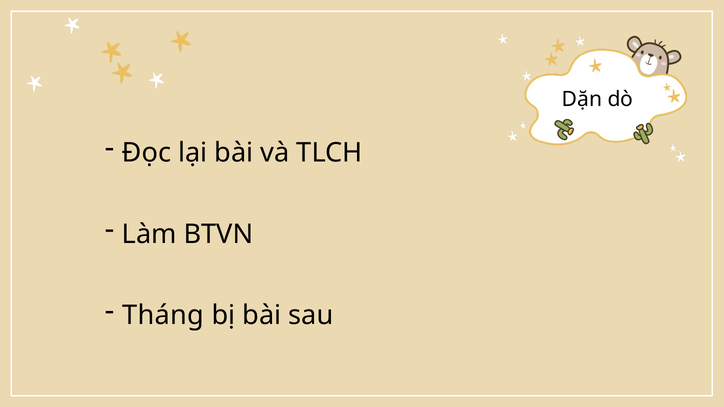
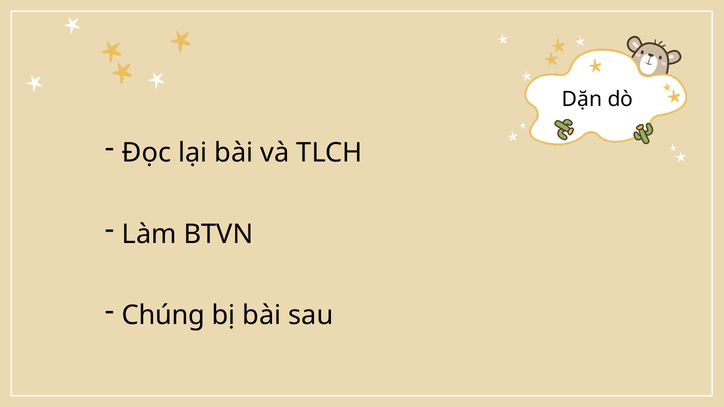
Tháng: Tháng -> Chúng
